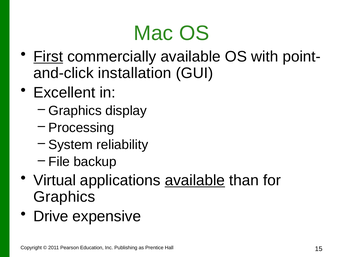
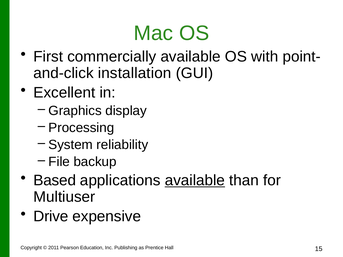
First underline: present -> none
Virtual: Virtual -> Based
Graphics at (64, 197): Graphics -> Multiuser
